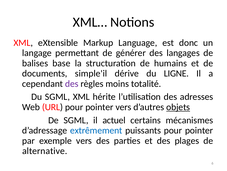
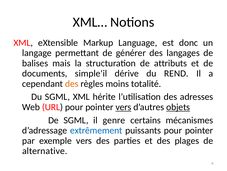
base: base -> mais
humains: humains -> attributs
LIGNE: LIGNE -> REND
des at (72, 83) colour: purple -> orange
vers at (123, 107) underline: none -> present
actuel: actuel -> genre
